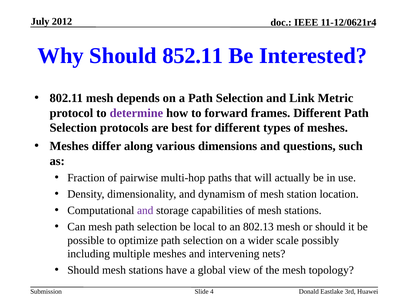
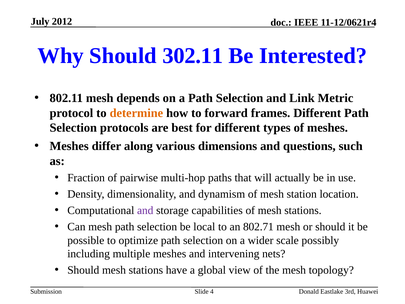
852.11: 852.11 -> 302.11
determine colour: purple -> orange
802.13: 802.13 -> 802.71
